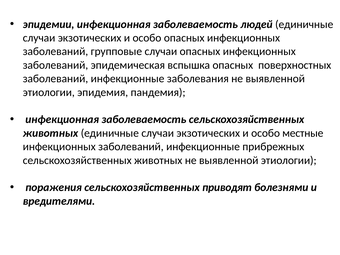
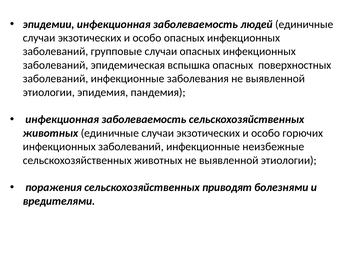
местные: местные -> горючих
прибрежных: прибрежных -> неизбежные
